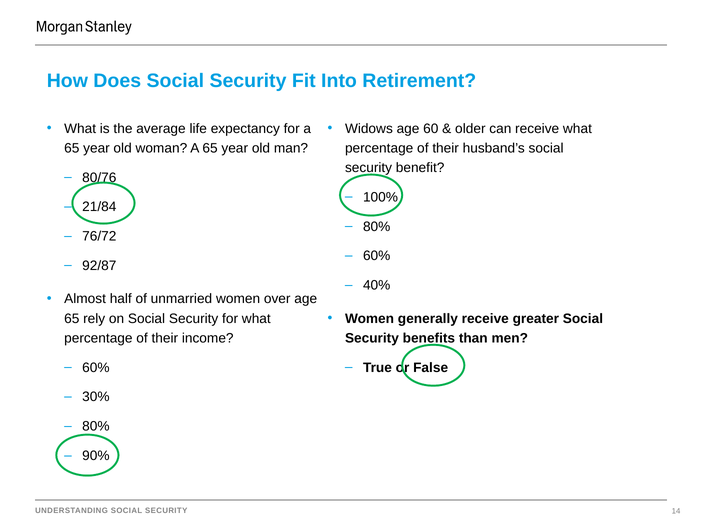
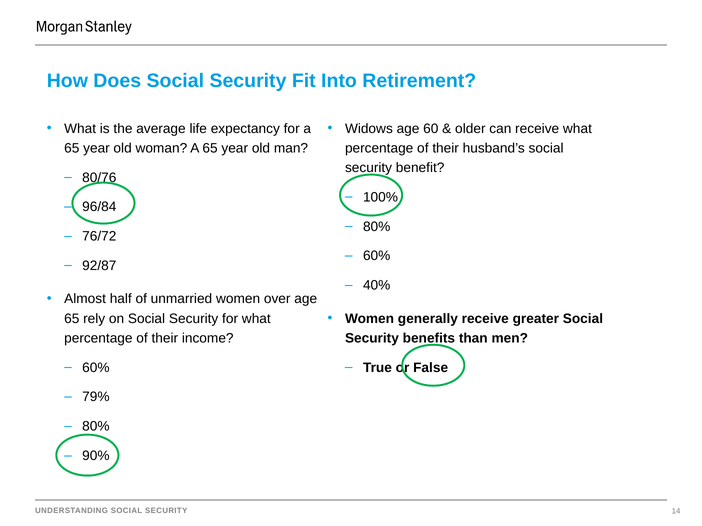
21/84: 21/84 -> 96/84
30%: 30% -> 79%
